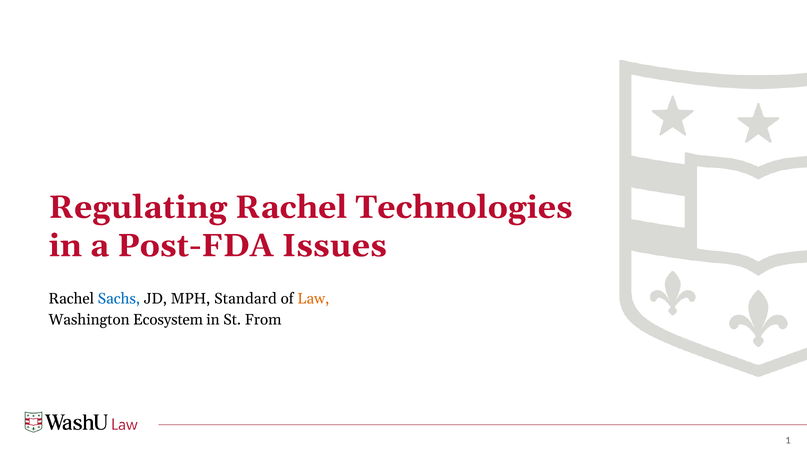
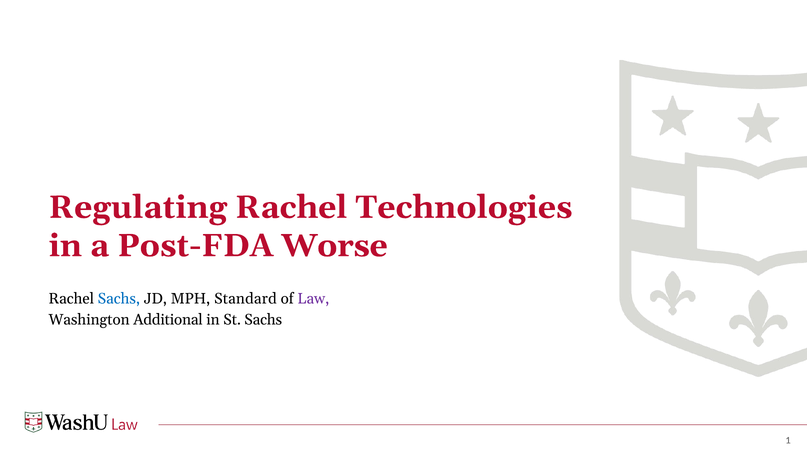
Issues: Issues -> Worse
Law colour: orange -> purple
Ecosystem: Ecosystem -> Additional
St From: From -> Sachs
